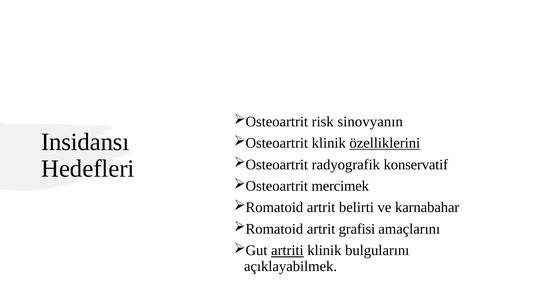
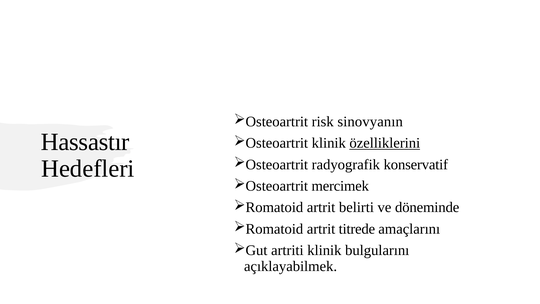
Insidansı: Insidansı -> Hassastır
karnabahar: karnabahar -> döneminde
grafisi: grafisi -> titrede
artriti underline: present -> none
